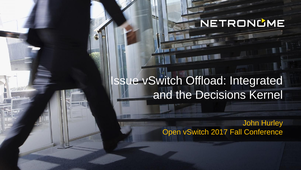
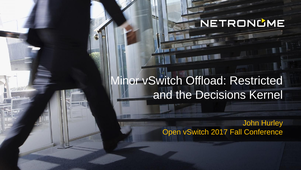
Issue: Issue -> Minor
Integrated: Integrated -> Restricted
